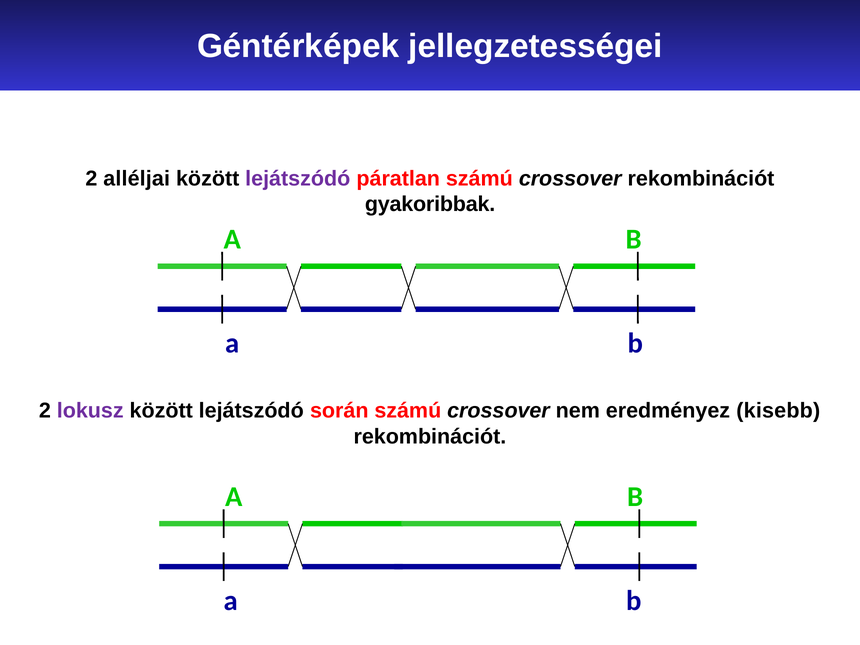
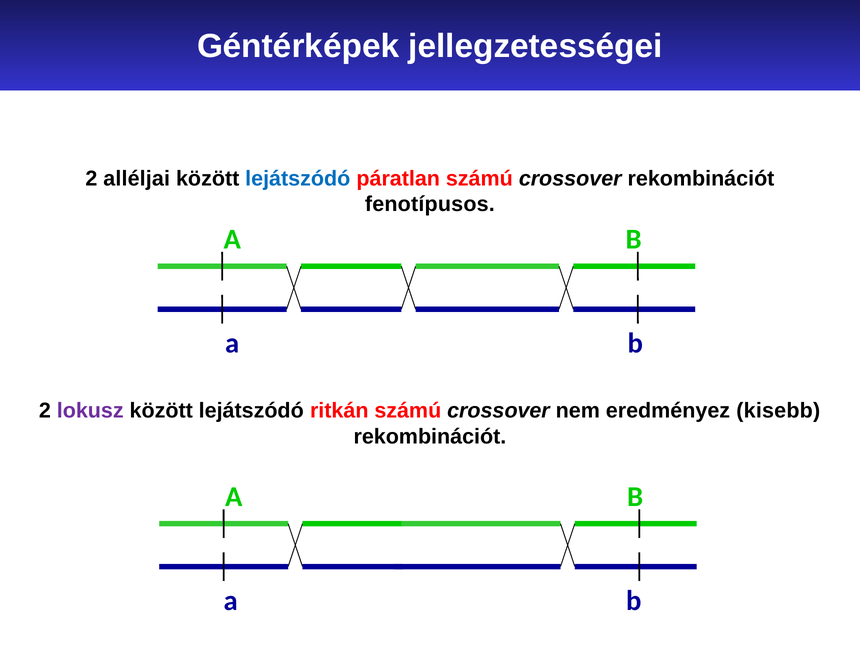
lejátszódó at (298, 179) colour: purple -> blue
gyakoribbak: gyakoribbak -> fenotípusos
során: során -> ritkán
